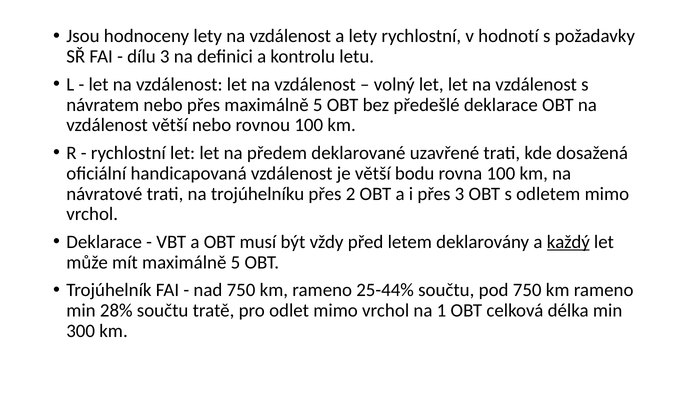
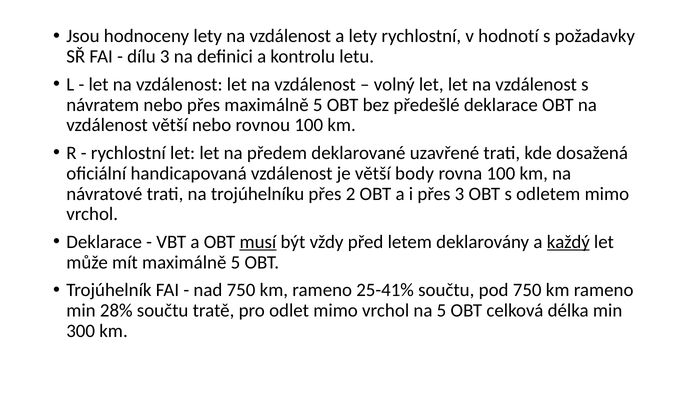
bodu: bodu -> body
musí underline: none -> present
25-44%: 25-44% -> 25-41%
na 1: 1 -> 5
